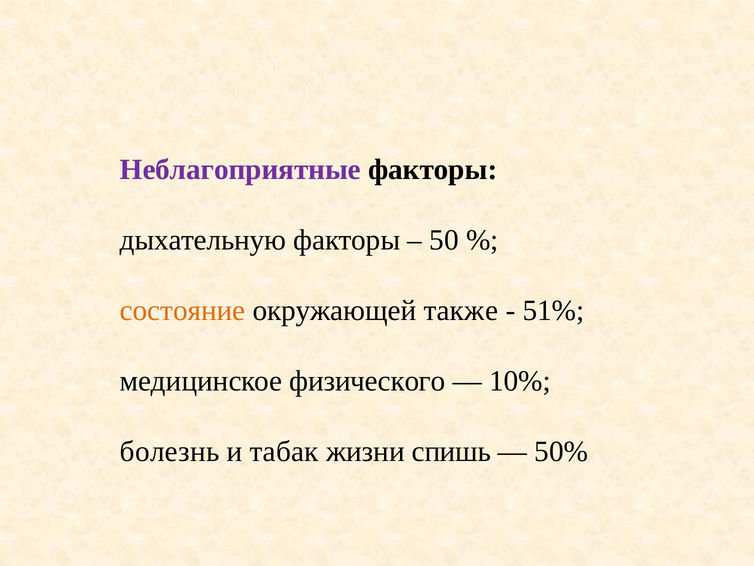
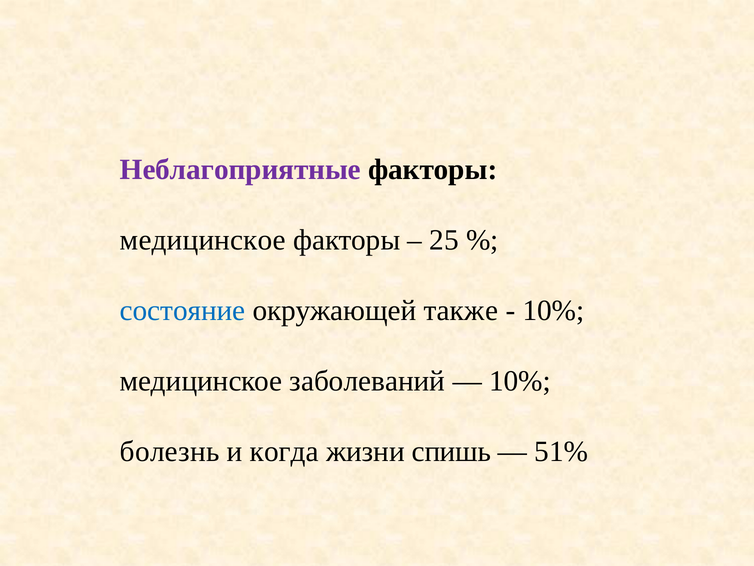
дыхательную at (203, 240): дыхательную -> медицинское
50: 50 -> 25
состояние colour: orange -> blue
51% at (554, 310): 51% -> 10%
физического: физического -> заболеваний
табак: табак -> когда
50%: 50% -> 51%
